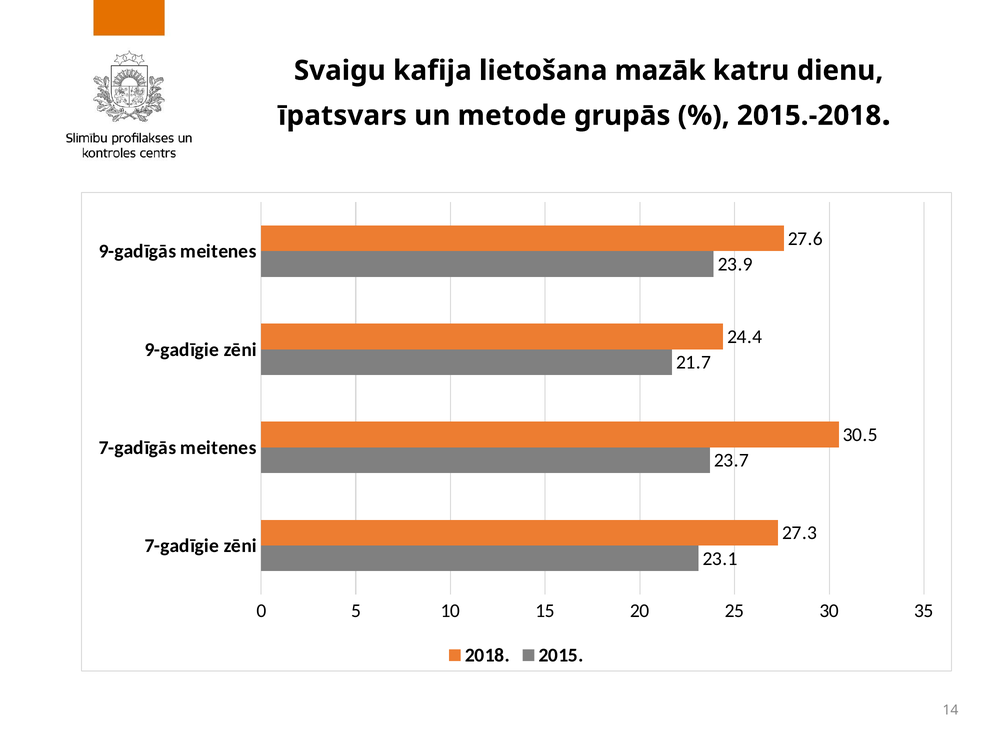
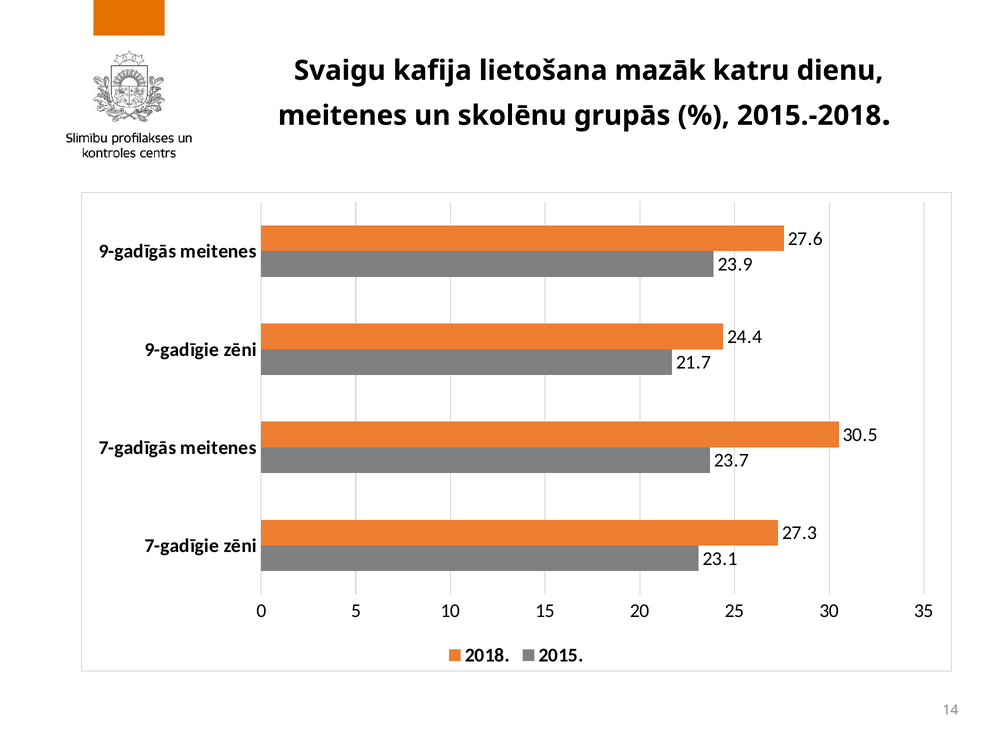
īpatsvars at (342, 116): īpatsvars -> meitenes
metode: metode -> skolēnu
